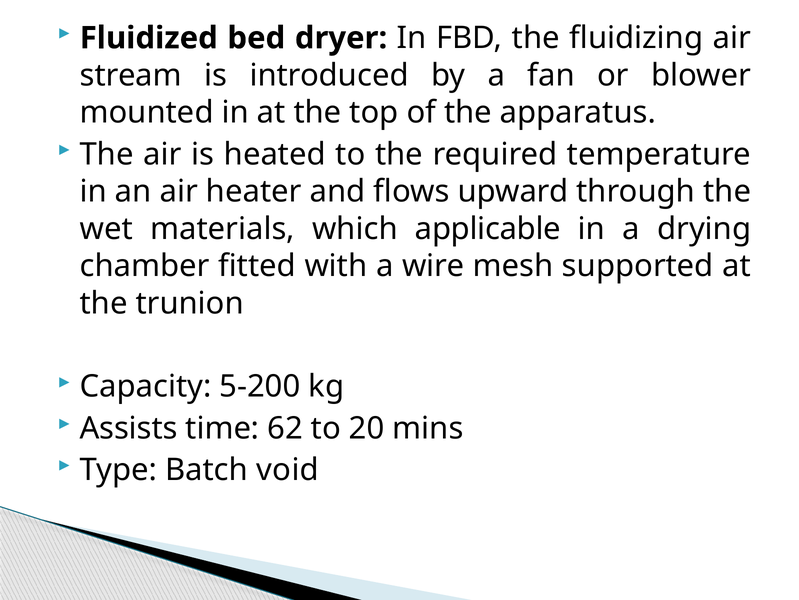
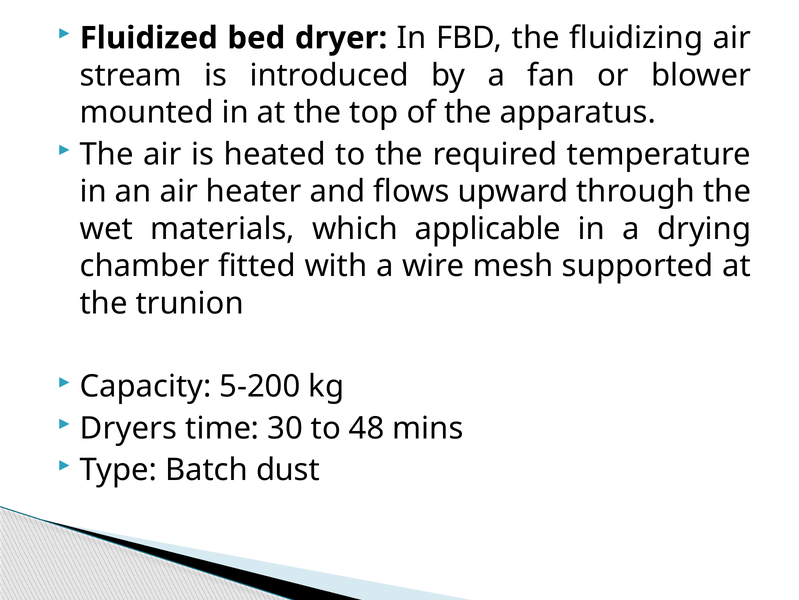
Assists: Assists -> Dryers
62: 62 -> 30
20: 20 -> 48
void: void -> dust
